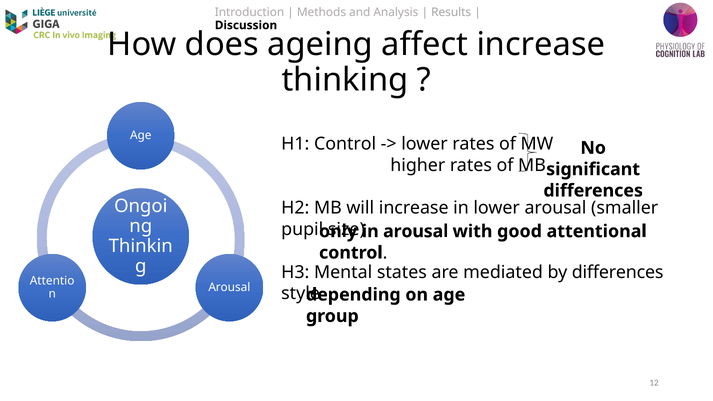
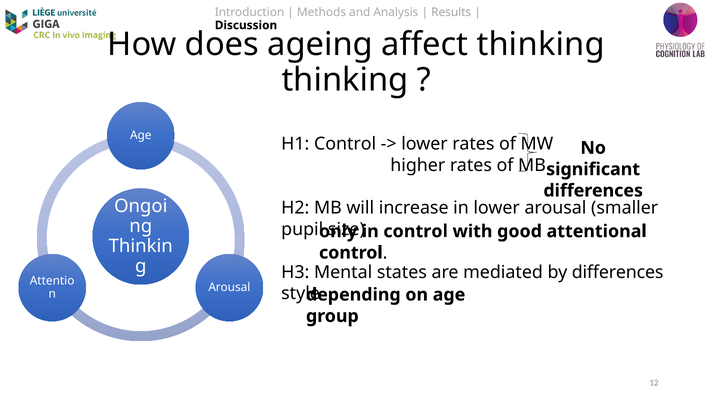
affect increase: increase -> thinking
in arousal: arousal -> control
